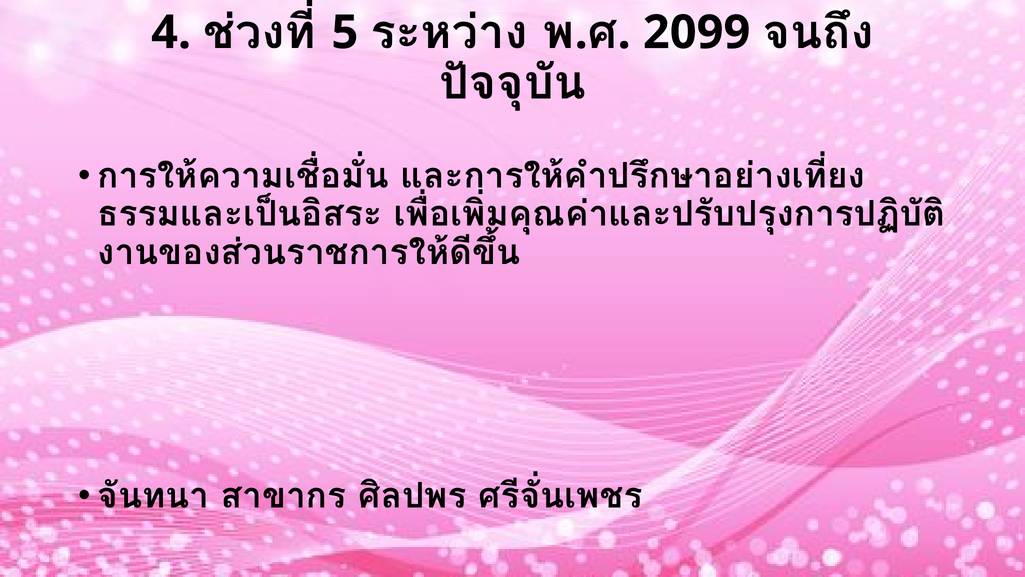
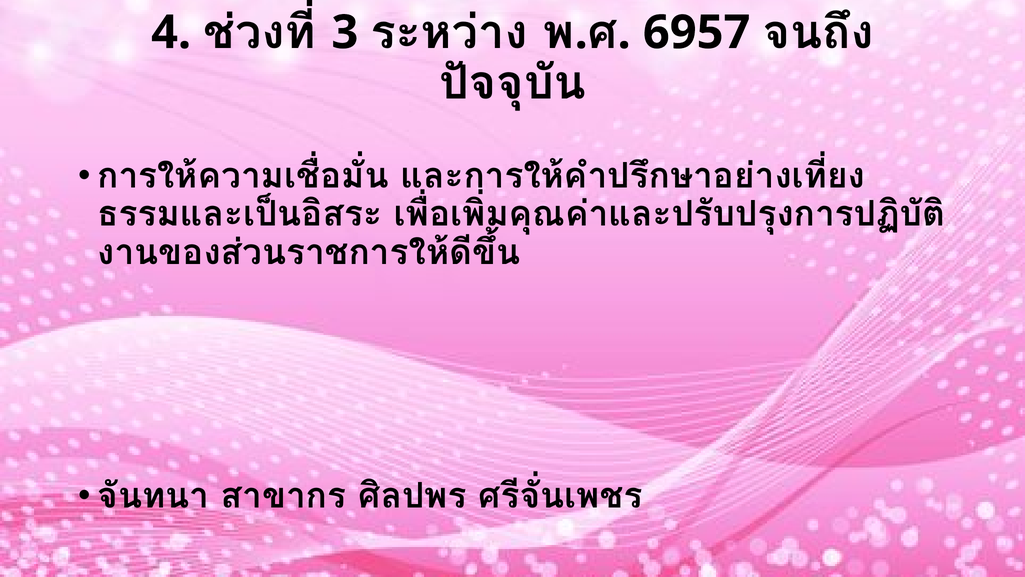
5: 5 -> 3
2099: 2099 -> 6957
